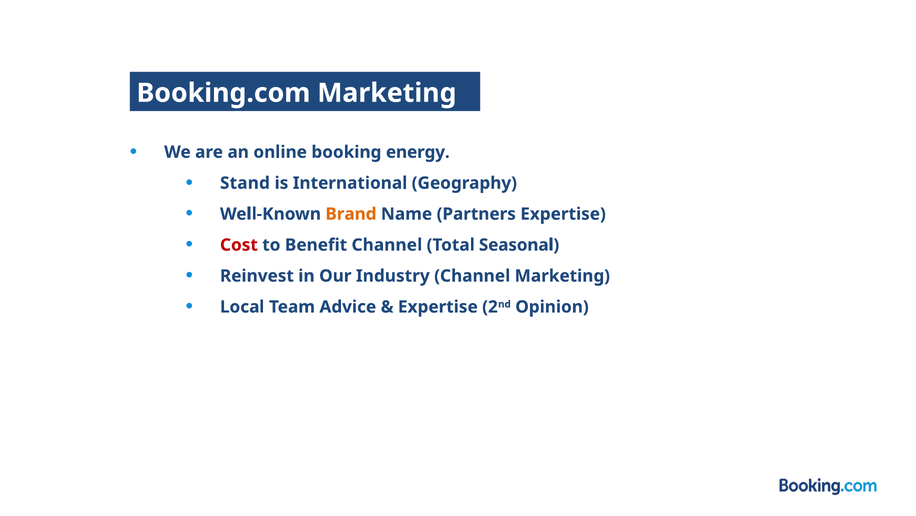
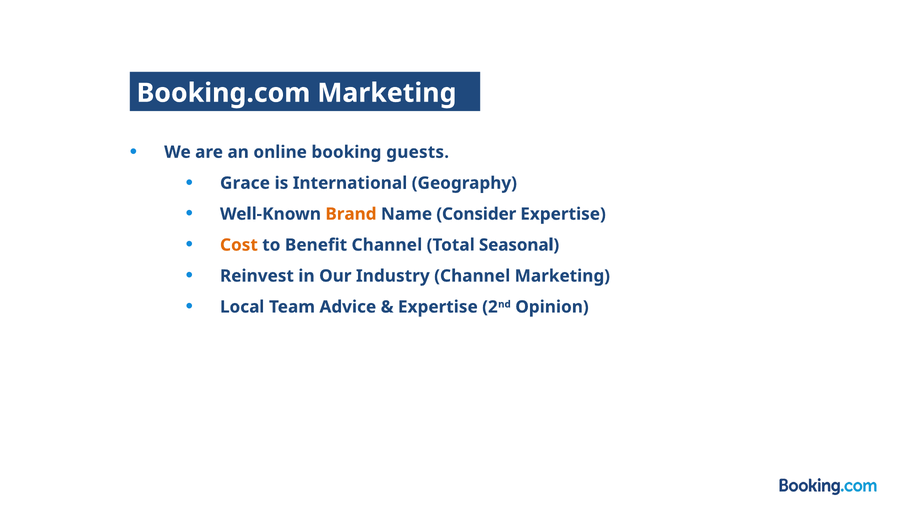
energy: energy -> guests
Stand: Stand -> Grace
Partners: Partners -> Consider
Cost colour: red -> orange
